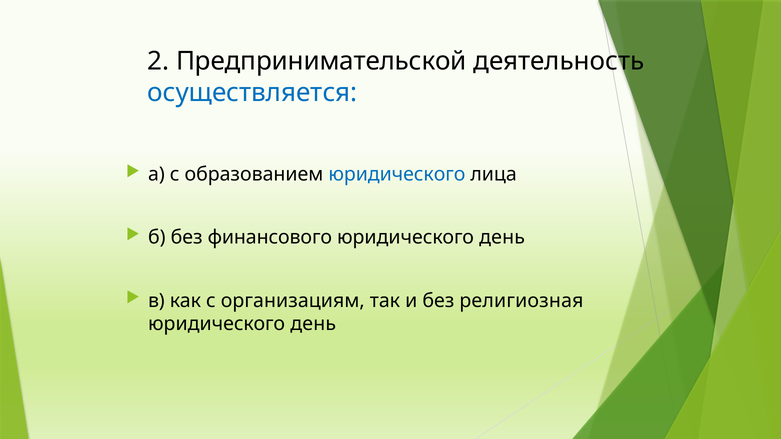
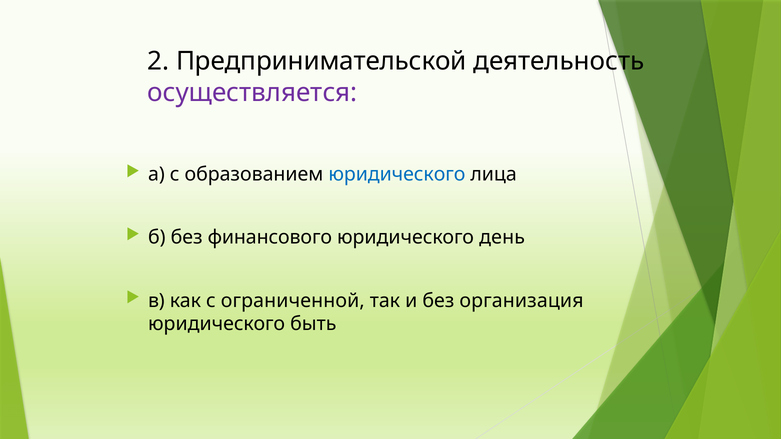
осуществляется colour: blue -> purple
организациям: организациям -> ограниченной
религиозная: религиозная -> организация
день at (313, 324): день -> быть
